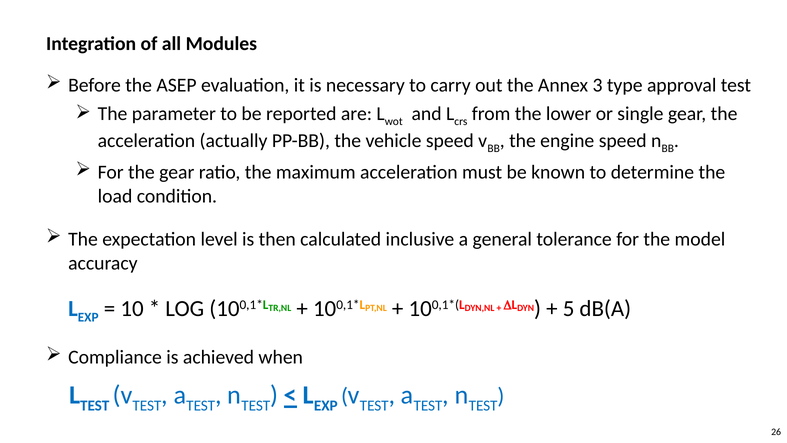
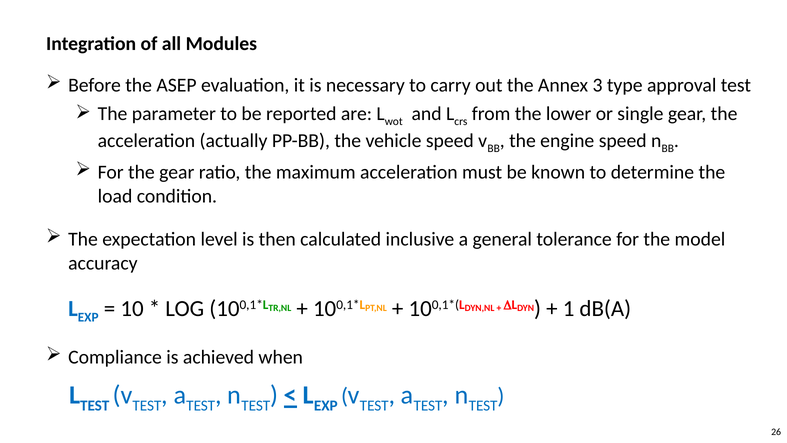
5: 5 -> 1
